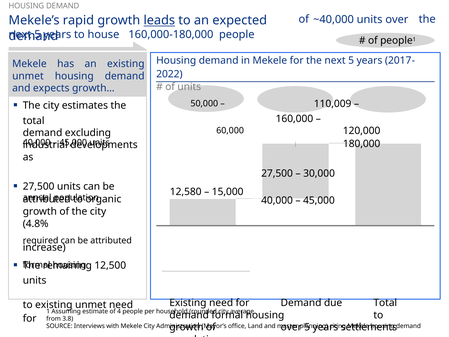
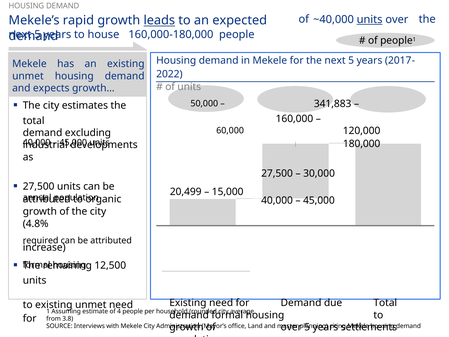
units at (370, 19) underline: none -> present
110,009: 110,009 -> 341,883
12,580: 12,580 -> 20,499
